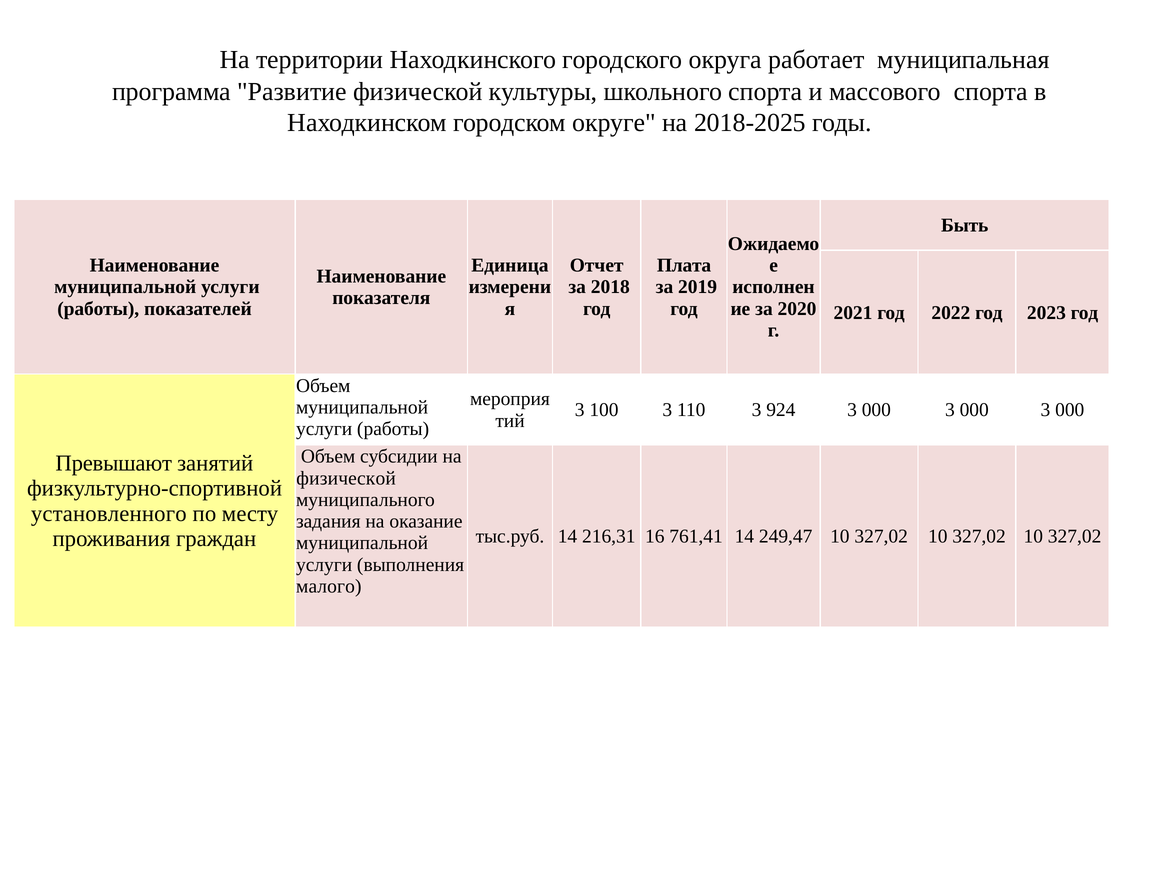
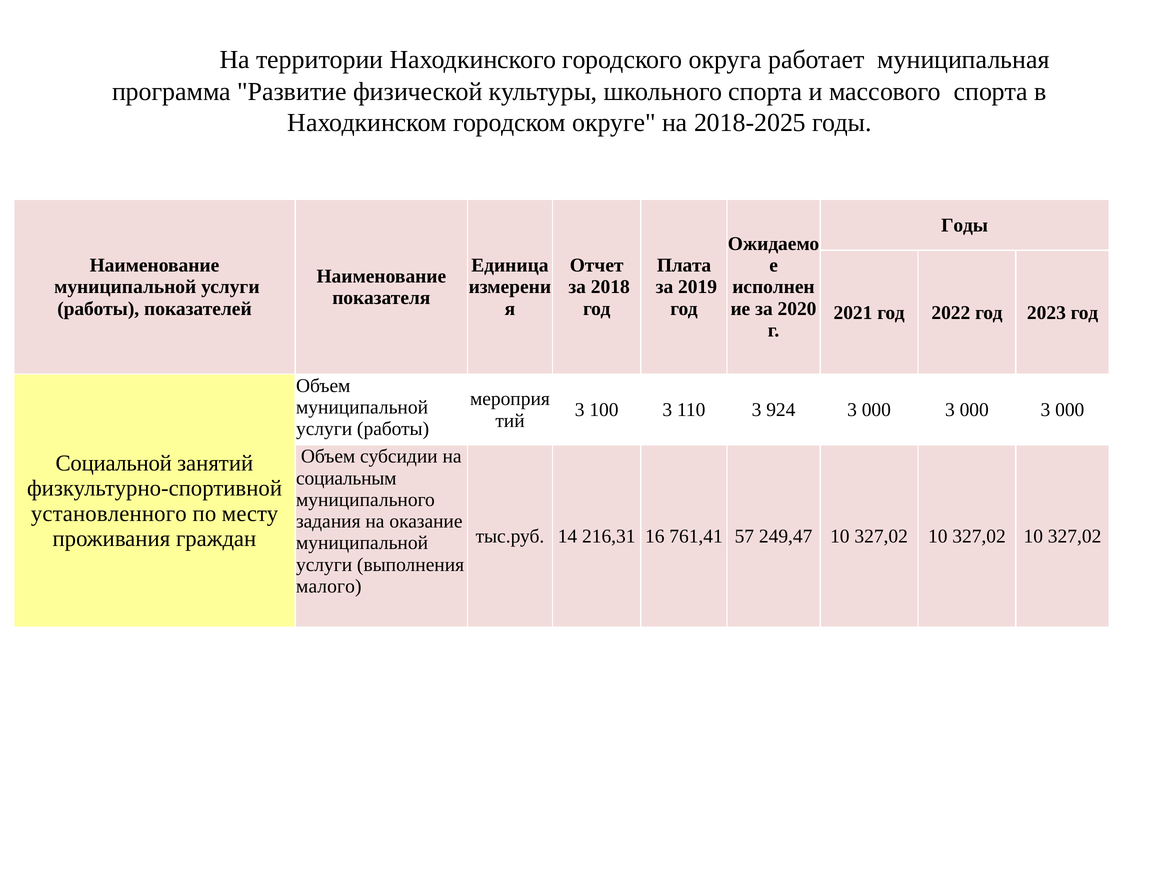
Быть at (965, 225): Быть -> Годы
Превышают: Превышают -> Социальной
физической at (346, 478): физической -> социальным
761,41 14: 14 -> 57
